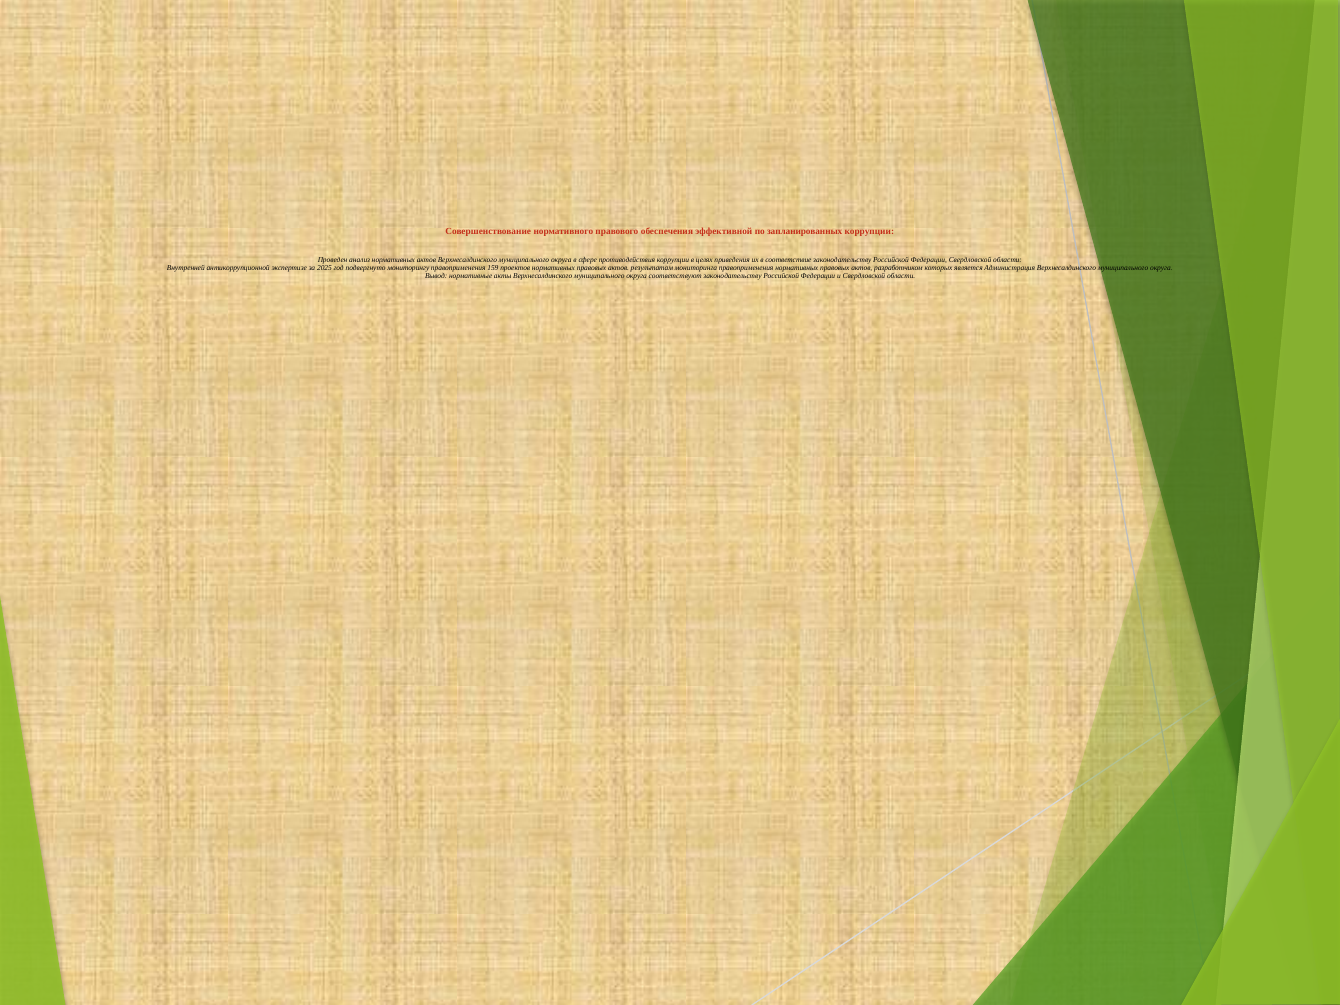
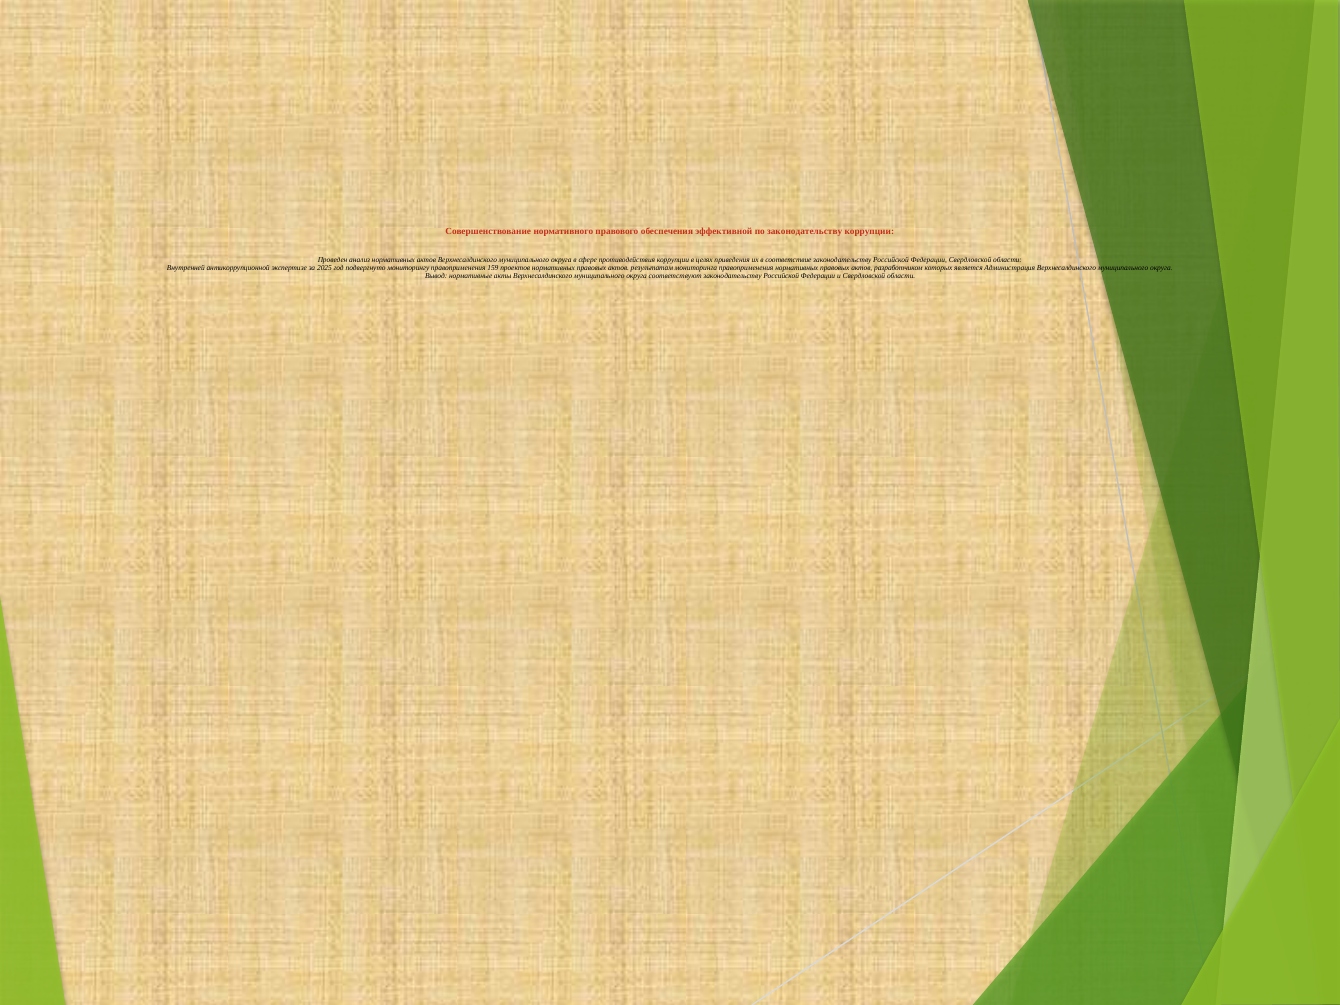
по запланированных: запланированных -> законодательству
